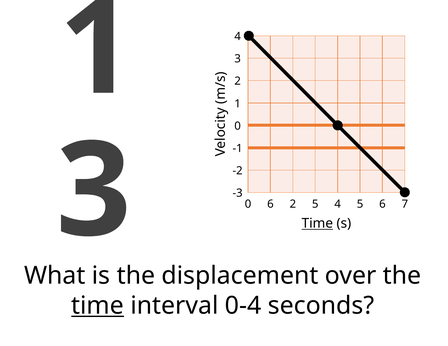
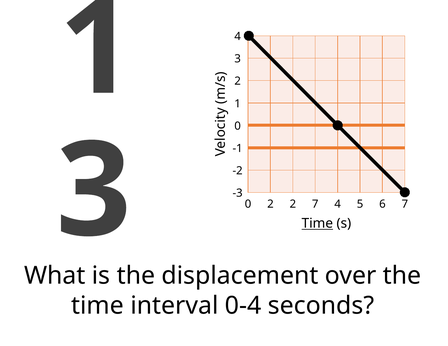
0 6: 6 -> 2
2 5: 5 -> 7
time at (98, 306) underline: present -> none
